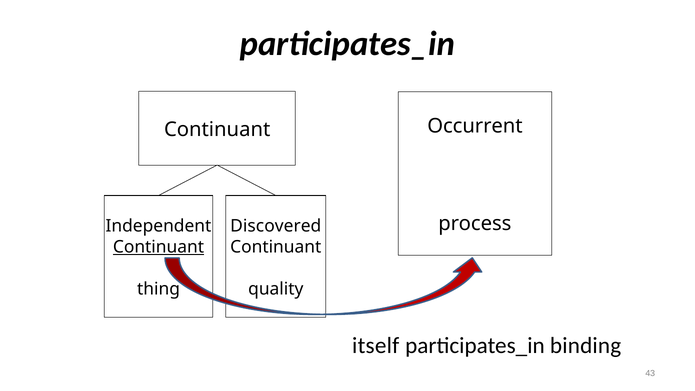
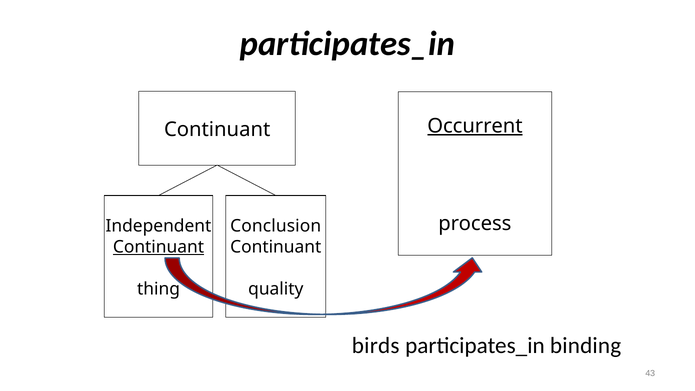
Occurrent underline: none -> present
Discovered: Discovered -> Conclusion
itself: itself -> birds
